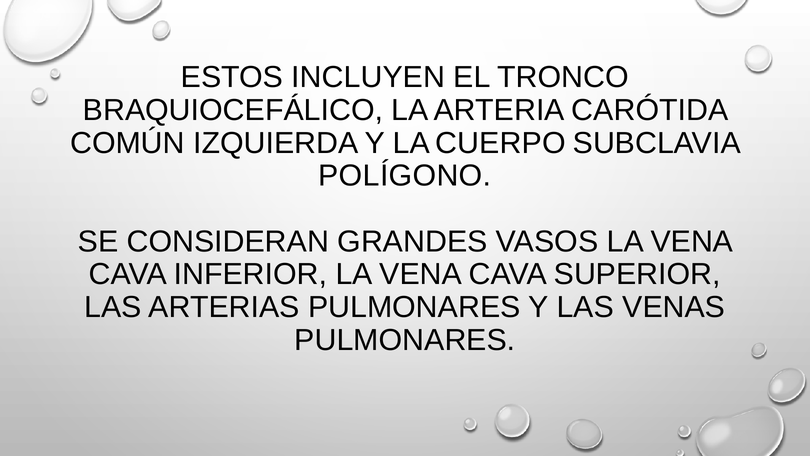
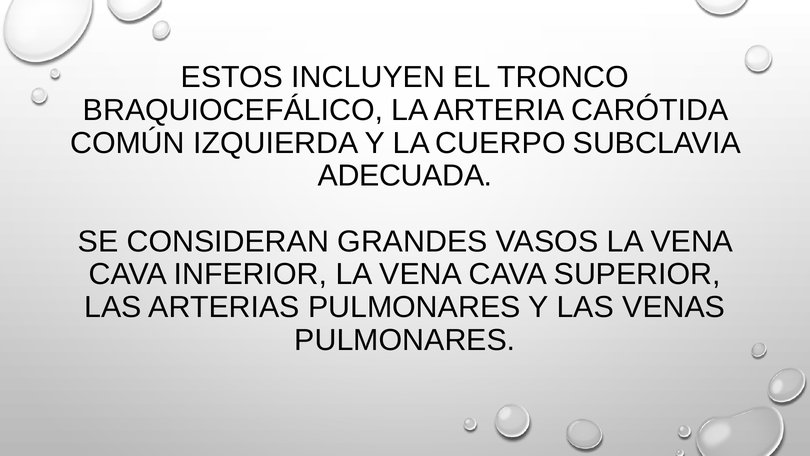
POLÍGONO: POLÍGONO -> ADECUADA
